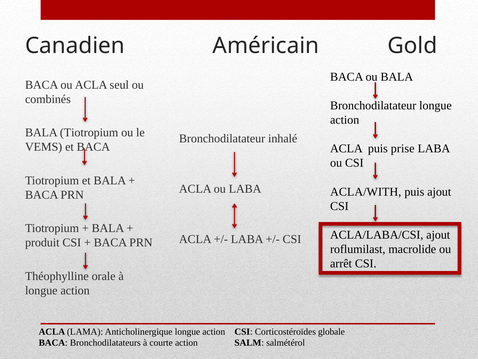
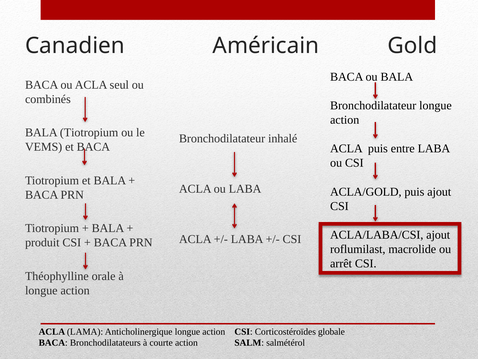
prise: prise -> entre
ACLA/WITH: ACLA/WITH -> ACLA/GOLD
